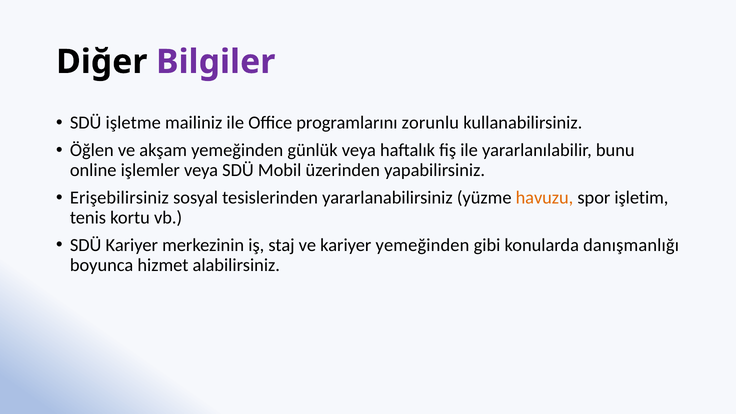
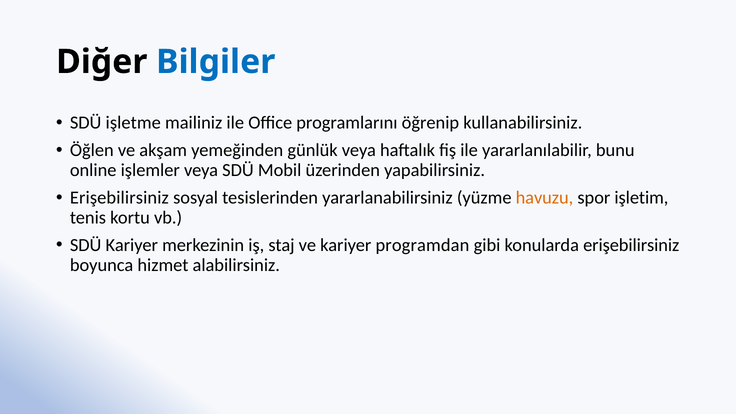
Bilgiler colour: purple -> blue
zorunlu: zorunlu -> öğrenip
kariyer yemeğinden: yemeğinden -> programdan
konularda danışmanlığı: danışmanlığı -> erişebilirsiniz
